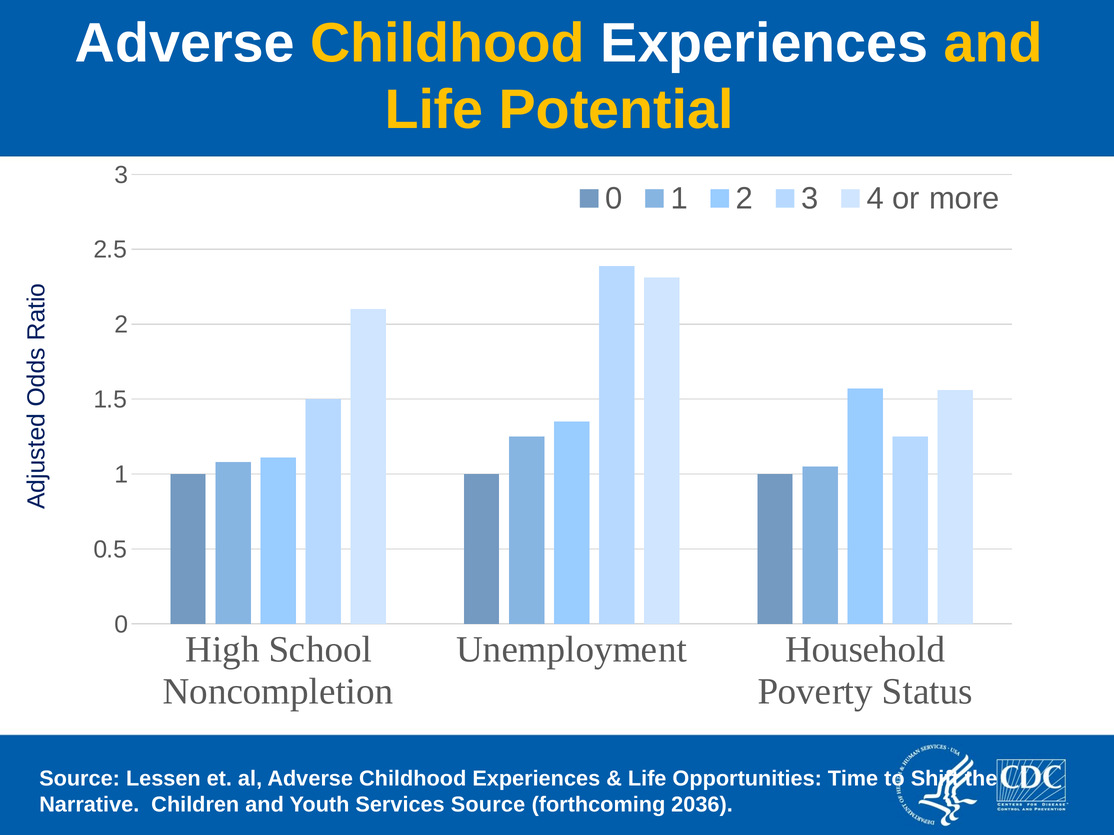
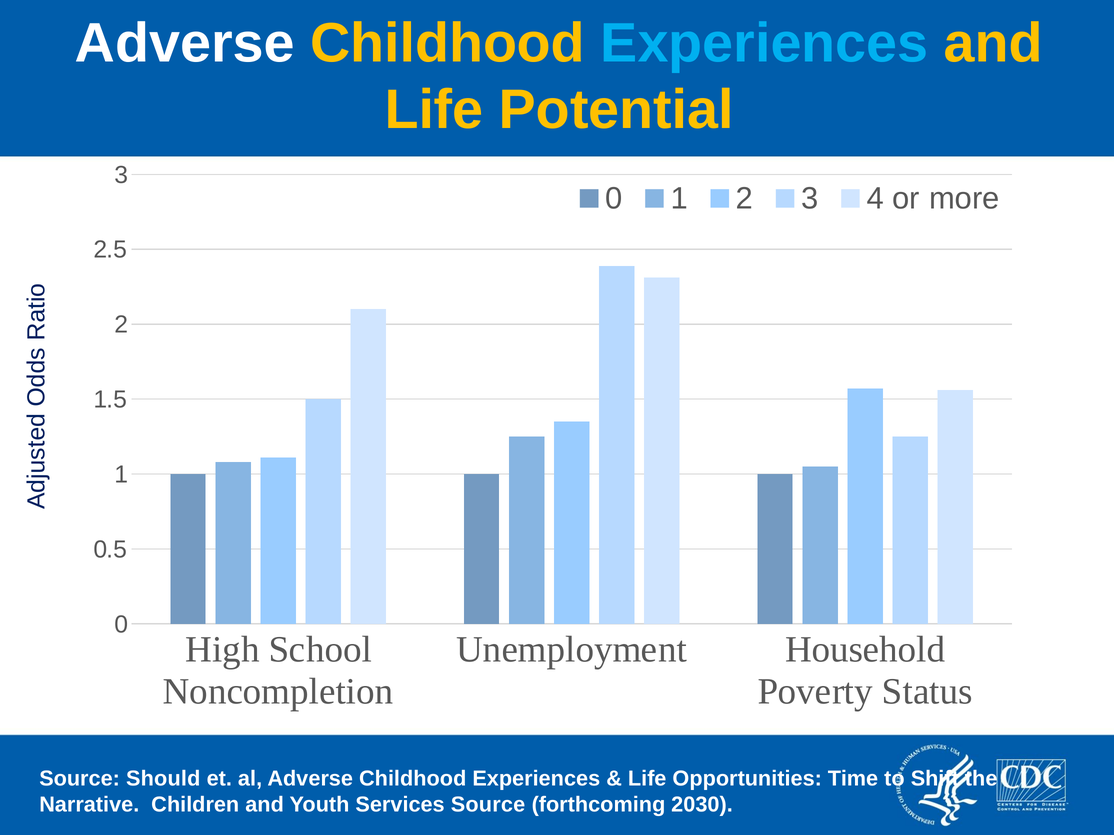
Experiences at (764, 43) colour: white -> light blue
Lessen: Lessen -> Should
2036: 2036 -> 2030
